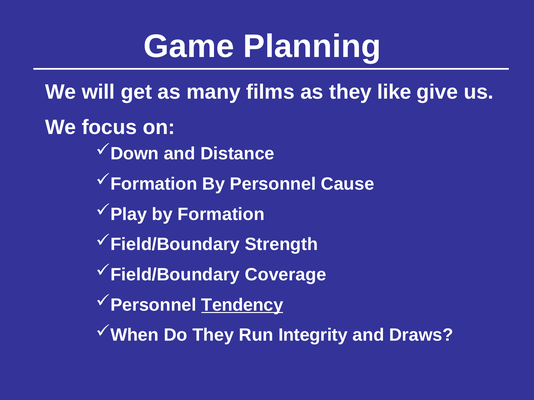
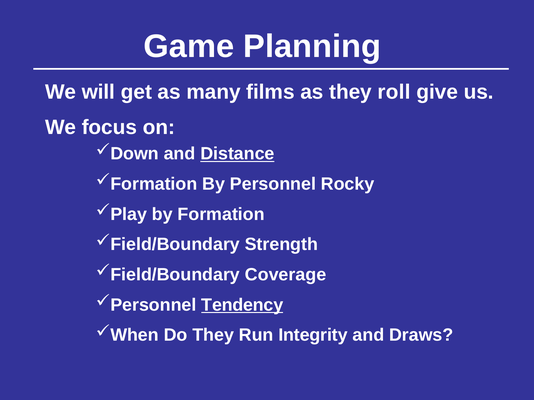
like: like -> roll
Distance underline: none -> present
Cause: Cause -> Rocky
